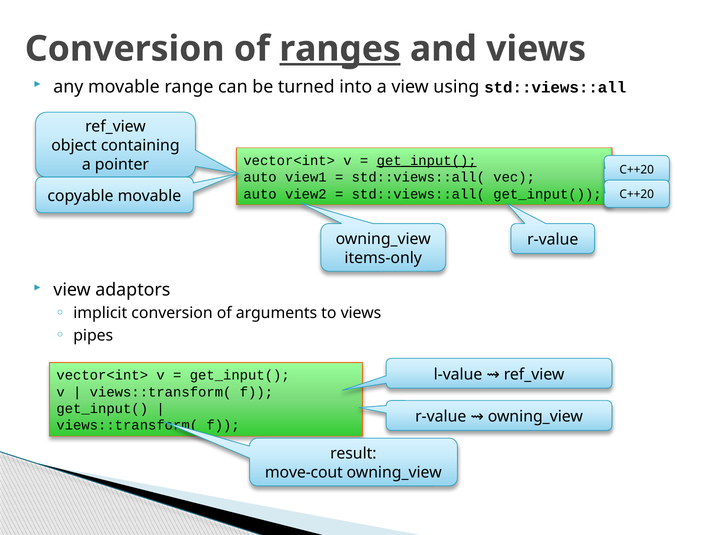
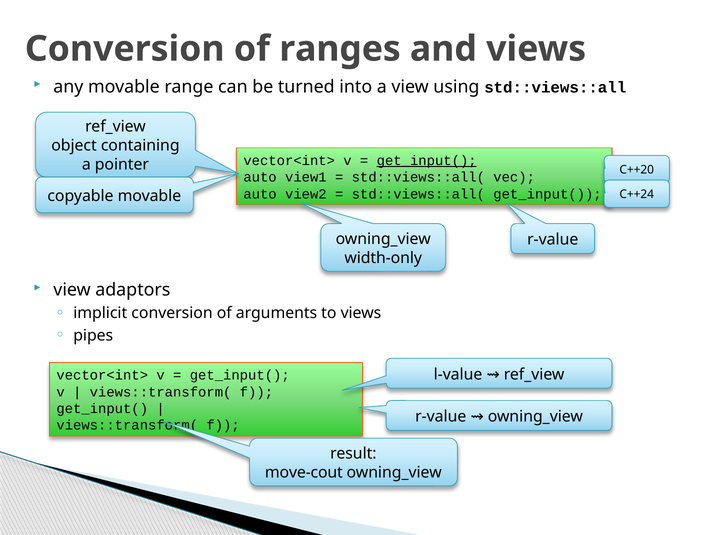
ranges underline: present -> none
C++20 at (637, 194): C++20 -> C++24
items-only: items-only -> width-only
